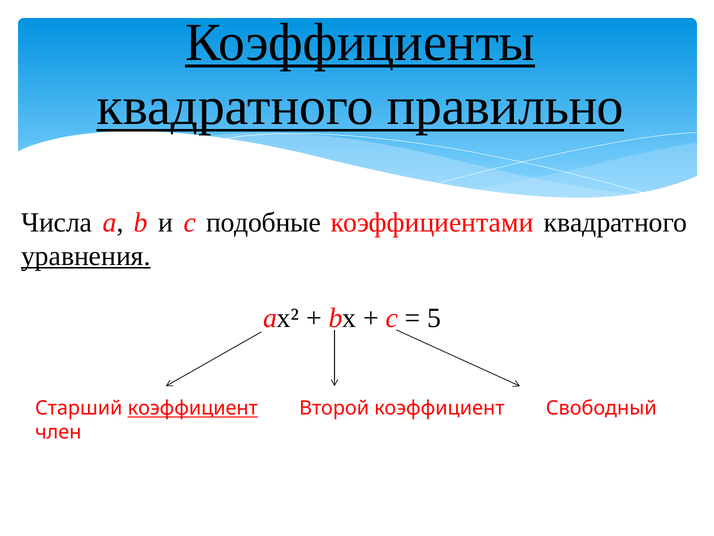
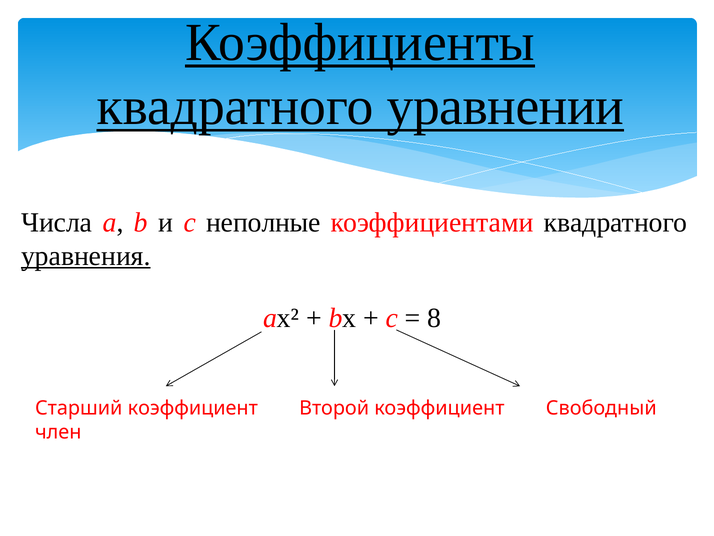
правильно: правильно -> уравнении
подобные: подобные -> неполные
5: 5 -> 8
коэффициент at (193, 408) underline: present -> none
